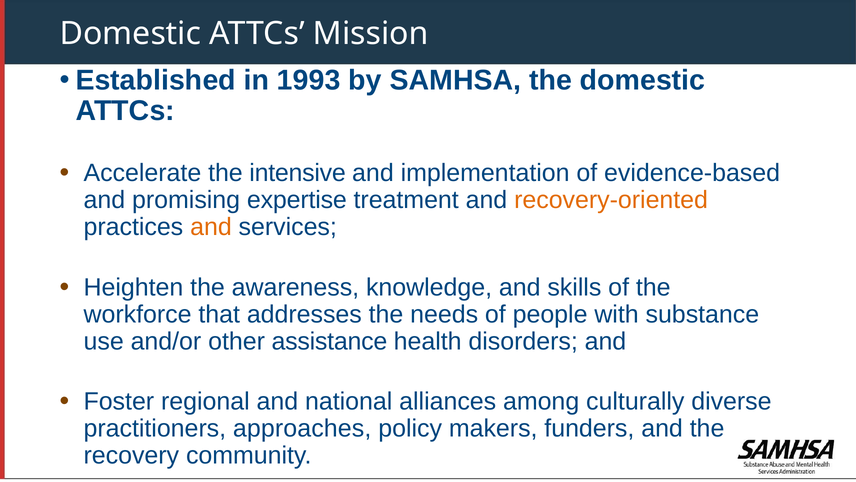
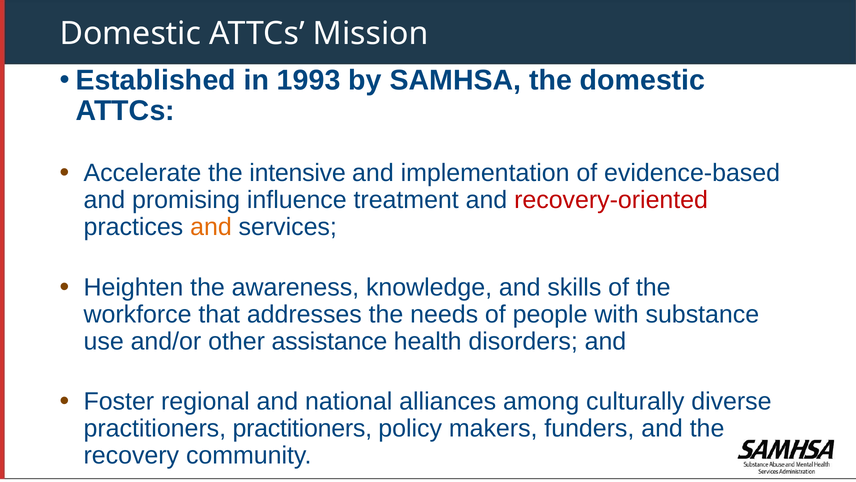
expertise: expertise -> influence
recovery-oriented colour: orange -> red
practitioners approaches: approaches -> practitioners
